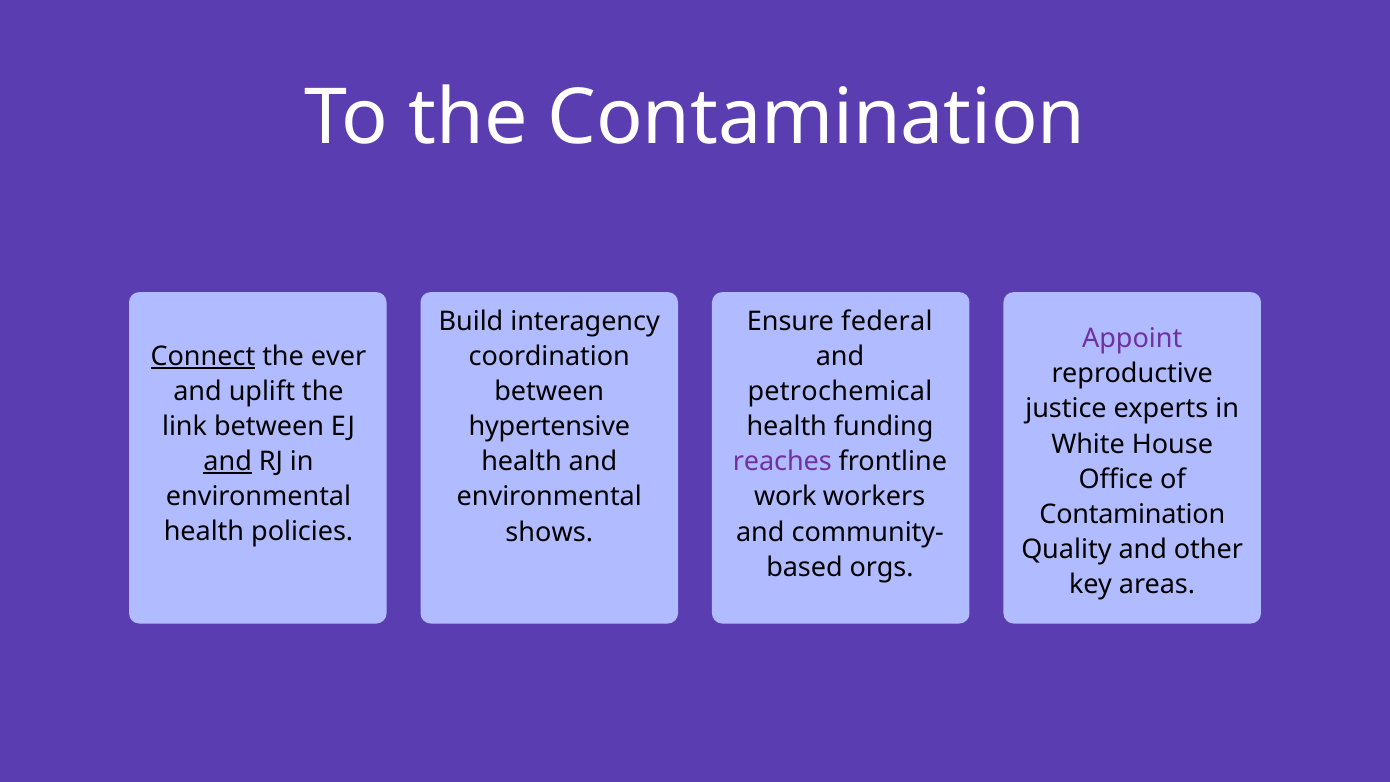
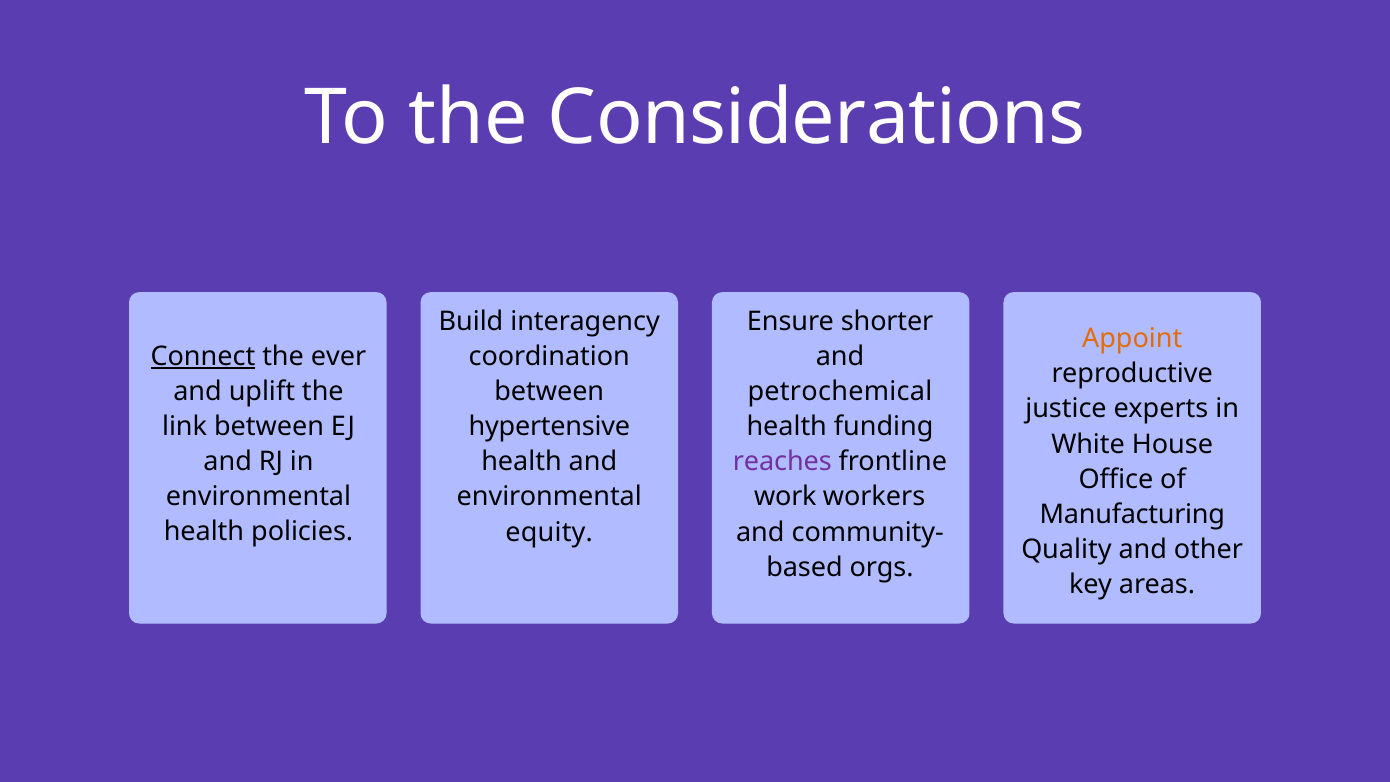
the Contamination: Contamination -> Considerations
federal: federal -> shorter
Appoint colour: purple -> orange
and at (228, 461) underline: present -> none
Contamination at (1132, 514): Contamination -> Manufacturing
shows: shows -> equity
